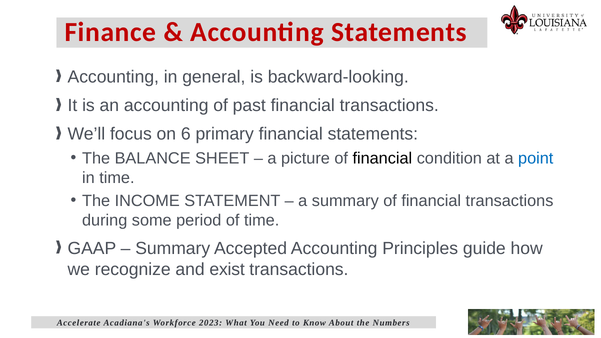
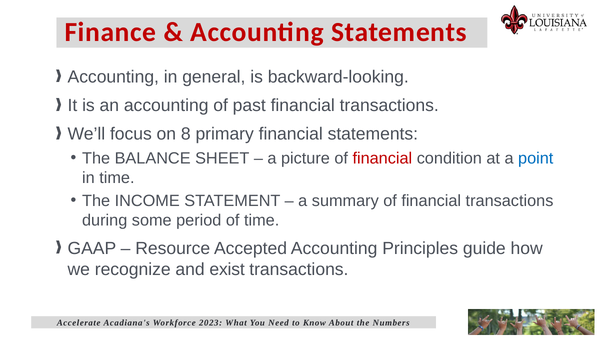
6: 6 -> 8
financial at (382, 158) colour: black -> red
Summary at (173, 248): Summary -> Resource
